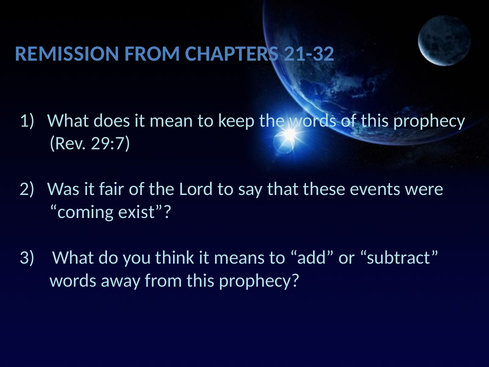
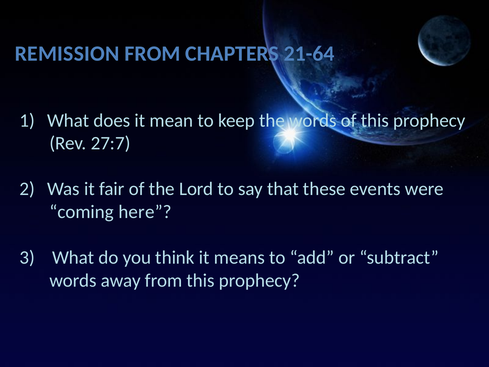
21-32: 21-32 -> 21-64
29:7: 29:7 -> 27:7
exist: exist -> here
